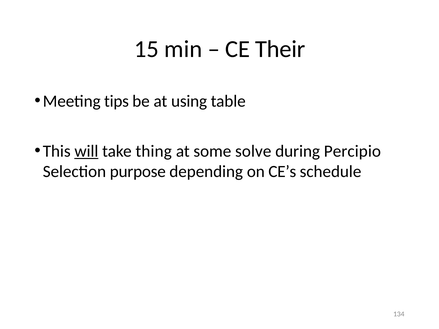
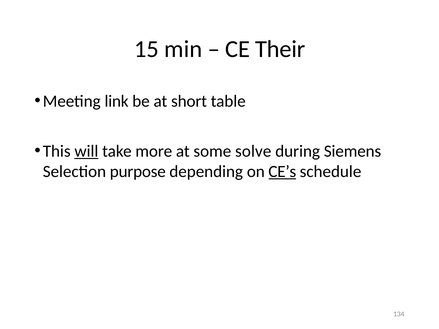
tips: tips -> link
using: using -> short
thing: thing -> more
Percipio: Percipio -> Siemens
CE’s underline: none -> present
